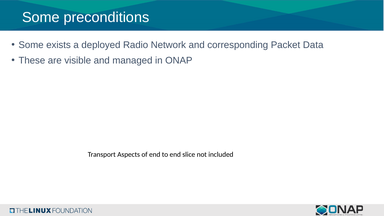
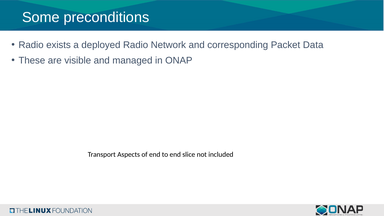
Some at (31, 45): Some -> Radio
